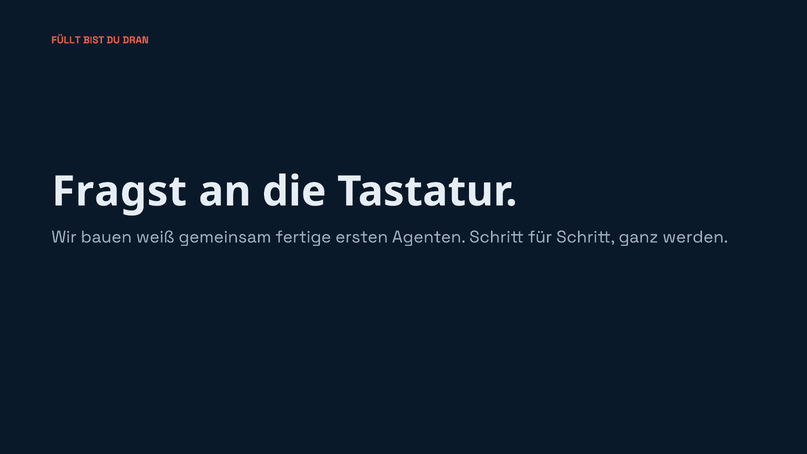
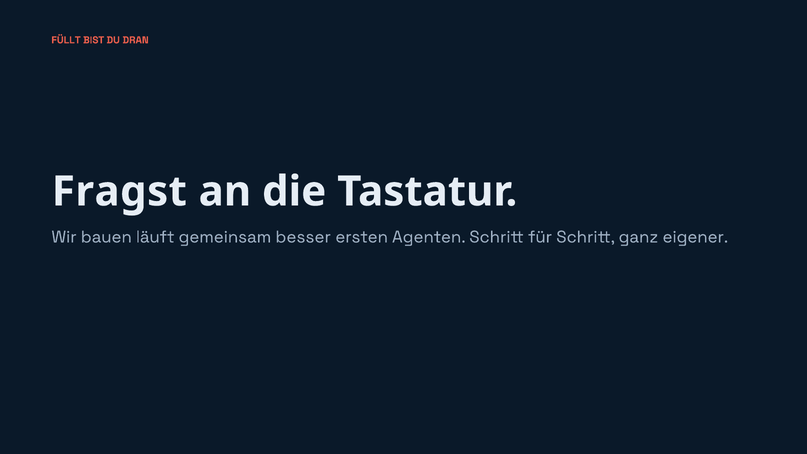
weiß: weiß -> läuft
fertige: fertige -> besser
werden: werden -> eigener
